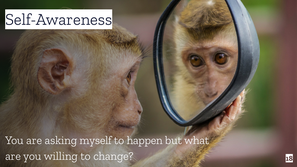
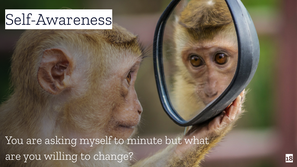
happen: happen -> minute
